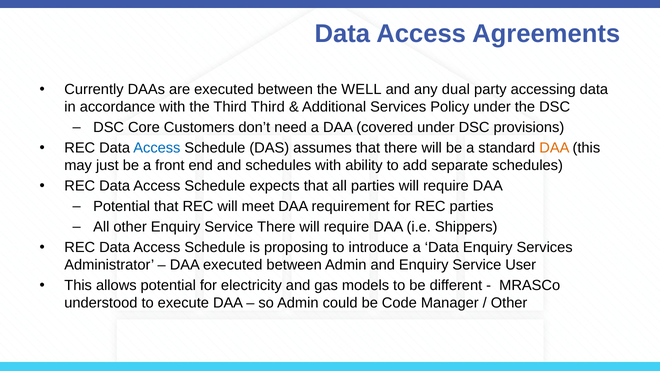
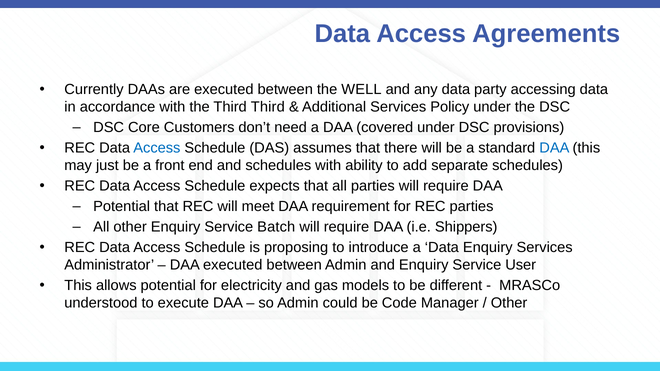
any dual: dual -> data
DAA at (554, 148) colour: orange -> blue
Service There: There -> Batch
